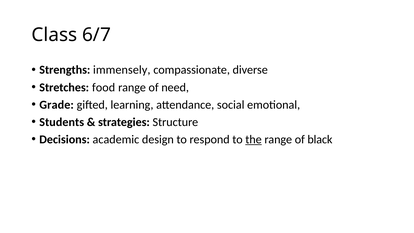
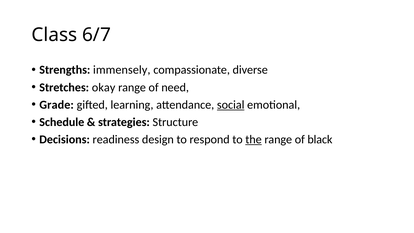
food: food -> okay
social underline: none -> present
Students: Students -> Schedule
academic: academic -> readiness
